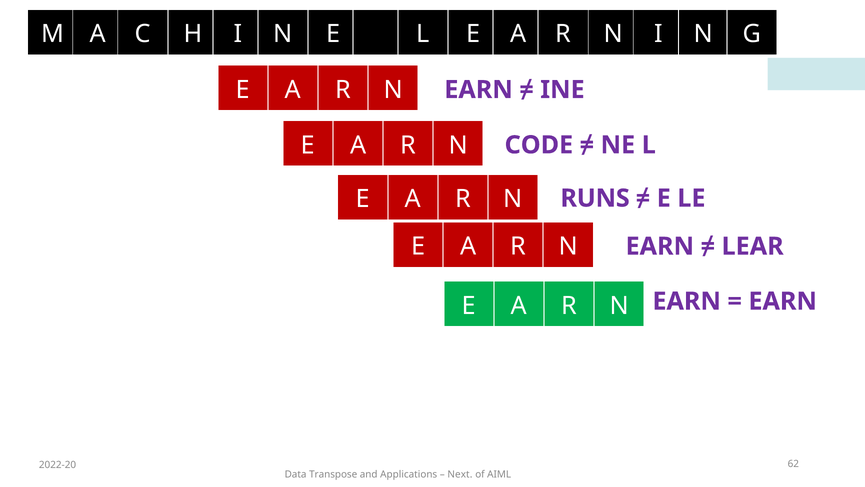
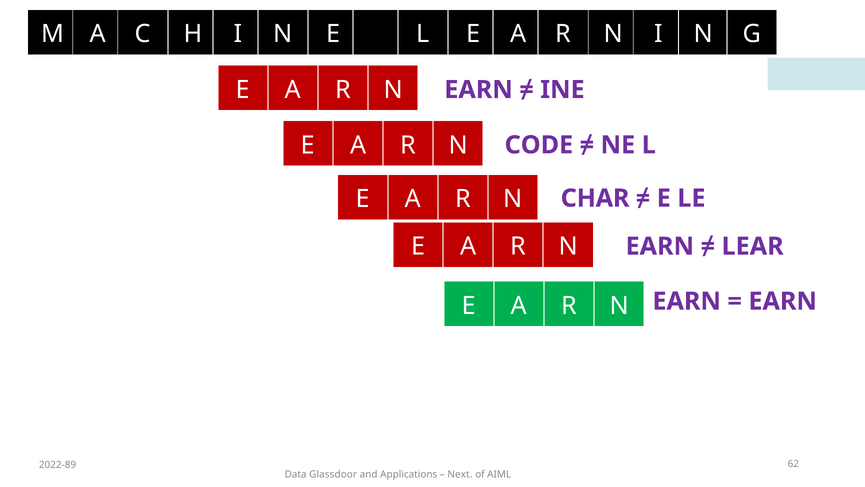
RUNS: RUNS -> CHAR
2022-20: 2022-20 -> 2022-89
Transpose: Transpose -> Glassdoor
